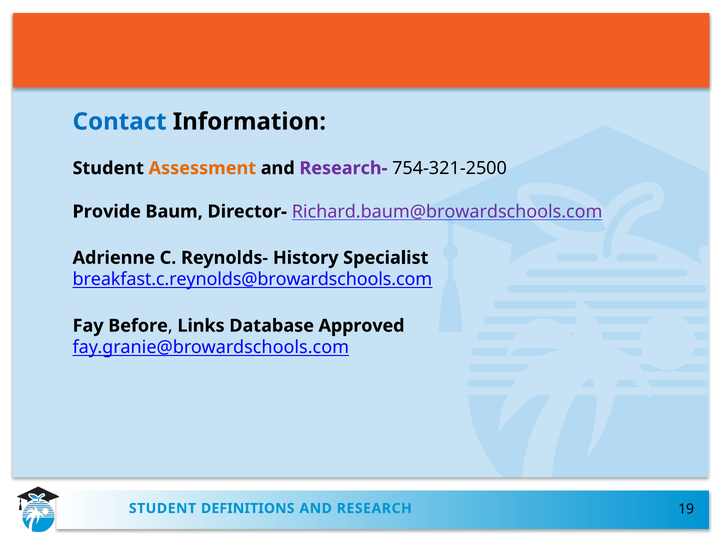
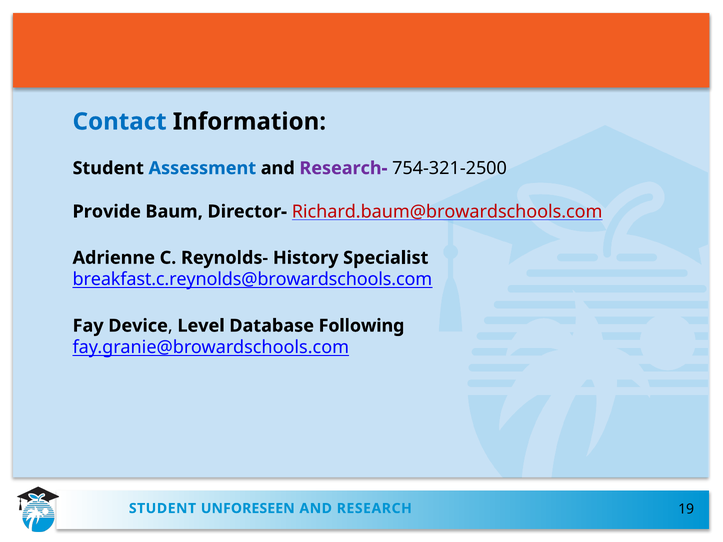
Assessment colour: orange -> blue
Richard.baum@browardschools.com colour: purple -> red
Before: Before -> Device
Links: Links -> Level
Approved: Approved -> Following
DEFINITIONS: DEFINITIONS -> UNFORESEEN
